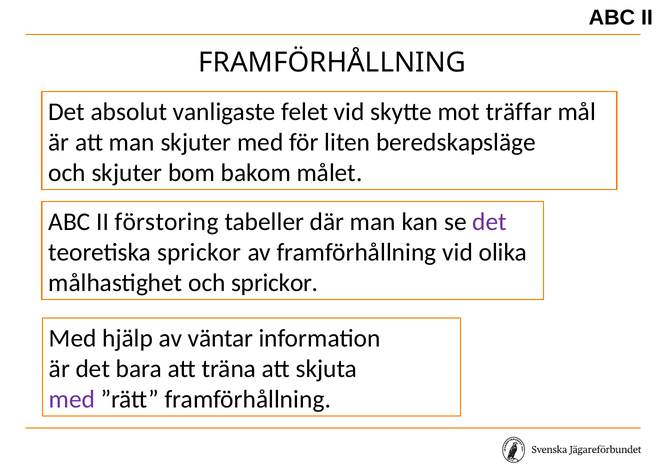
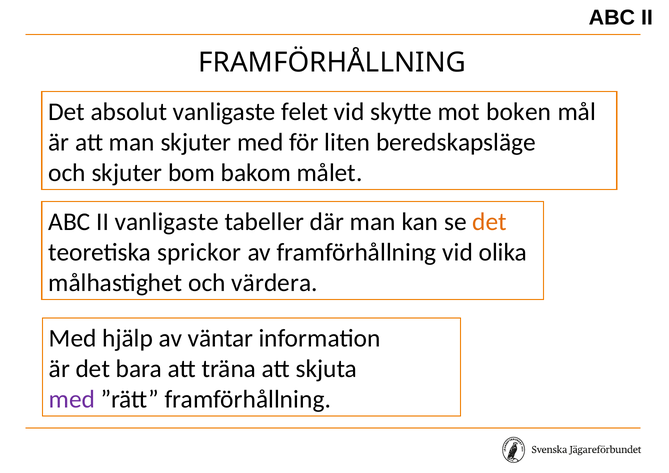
träffar: träffar -> boken
II förstoring: förstoring -> vanligaste
det at (490, 222) colour: purple -> orange
och sprickor: sprickor -> värdera
